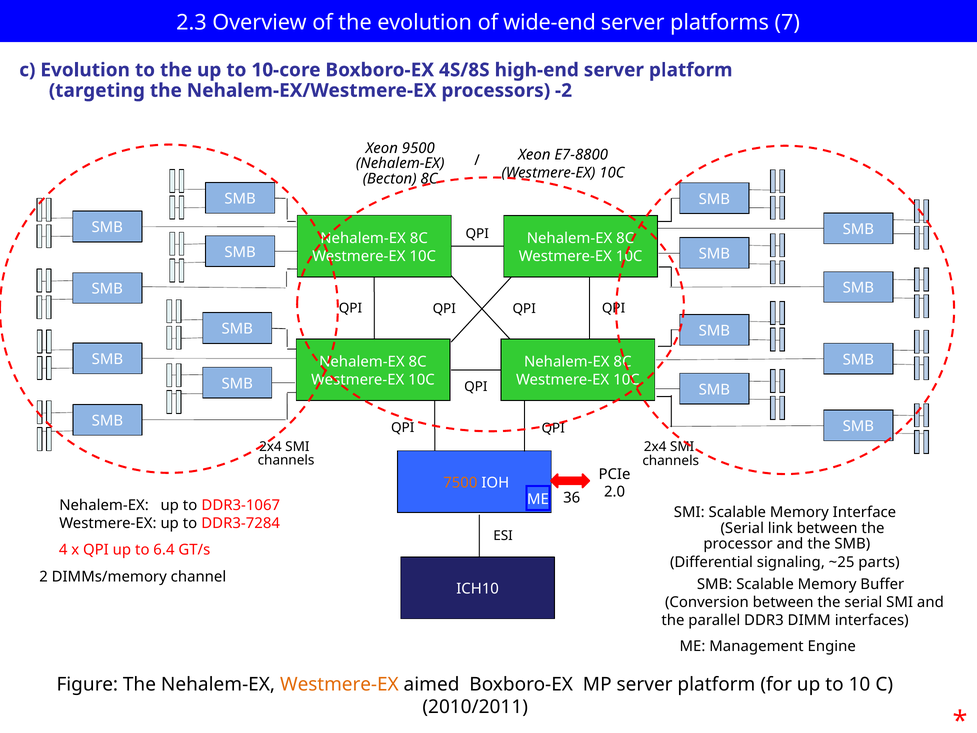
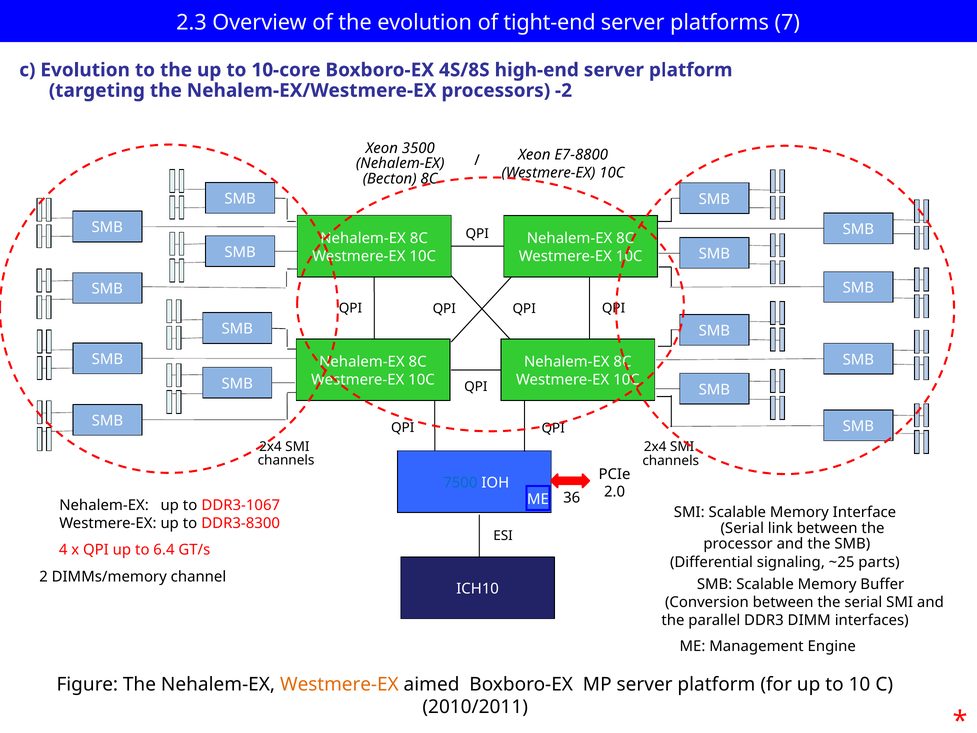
wide-end: wide-end -> tight-end
9500: 9500 -> 3500
7500 colour: orange -> blue
DDR3-7284: DDR3-7284 -> DDR3-8300
